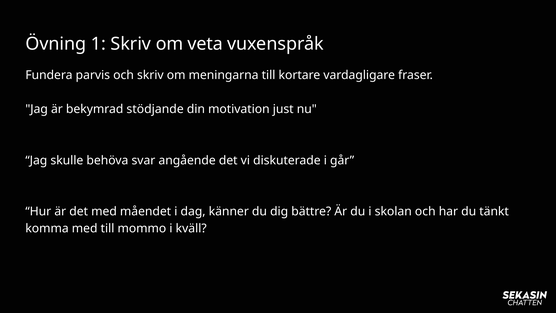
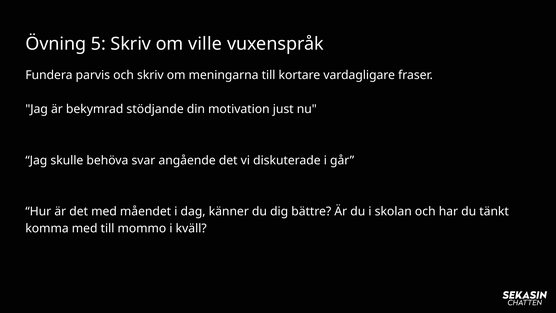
1: 1 -> 5
veta: veta -> ville
